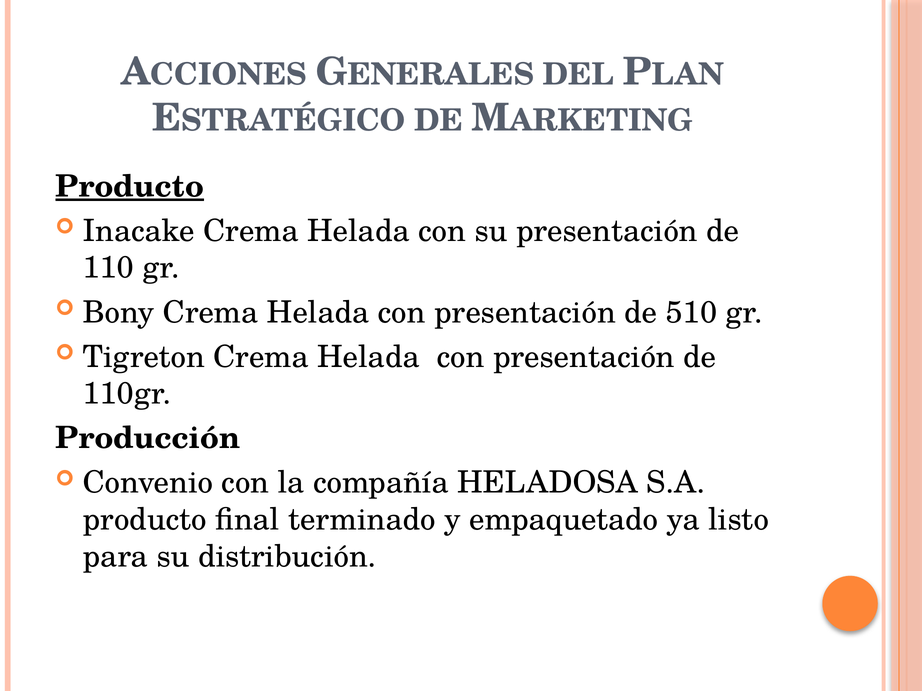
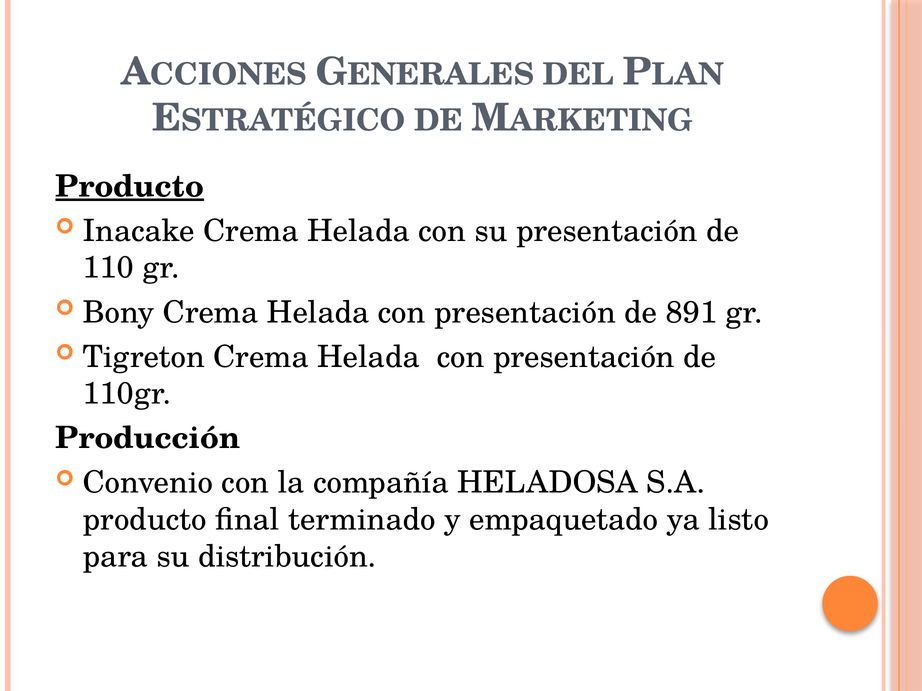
510: 510 -> 891
